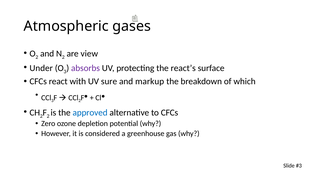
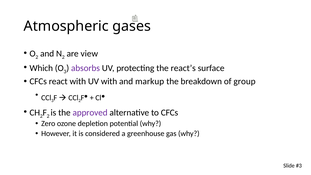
Under: Under -> Which
UV sure: sure -> with
which: which -> group
approved colour: blue -> purple
